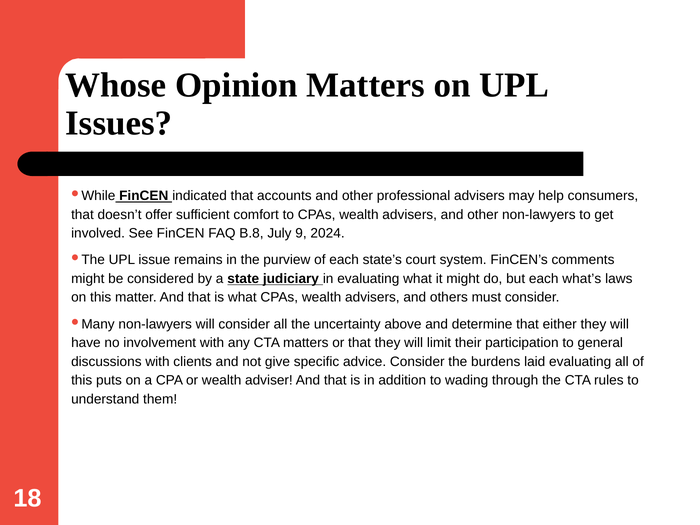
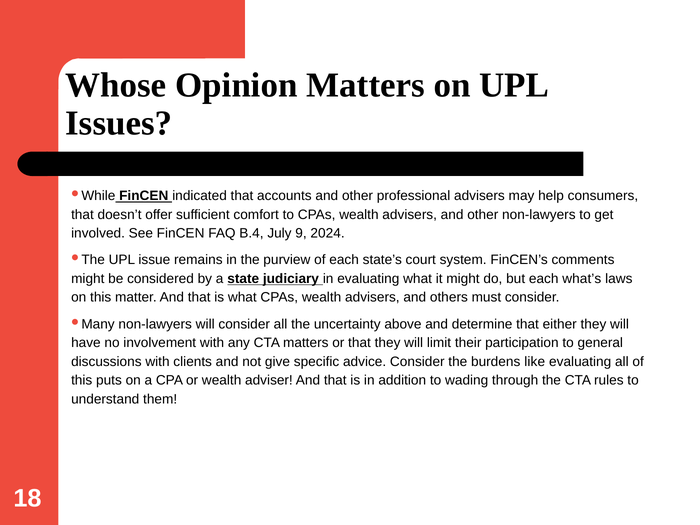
B.8: B.8 -> B.4
laid: laid -> like
